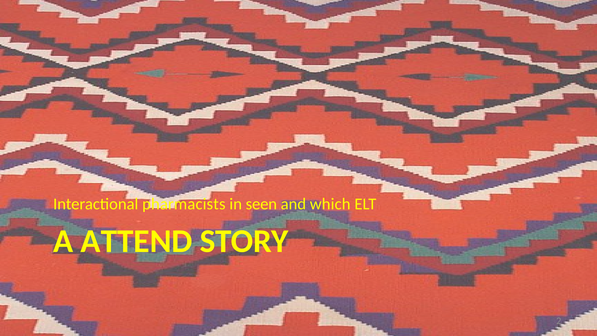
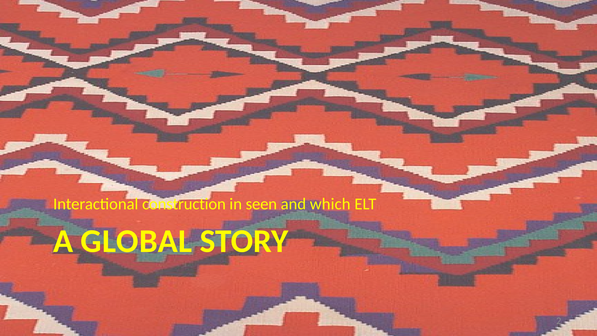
pharmacists: pharmacists -> construction
ATTEND: ATTEND -> GLOBAL
